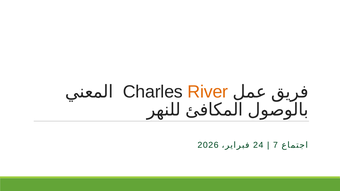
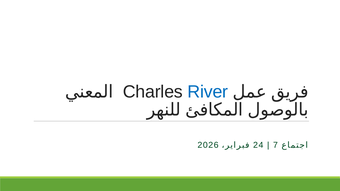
River colour: orange -> blue
